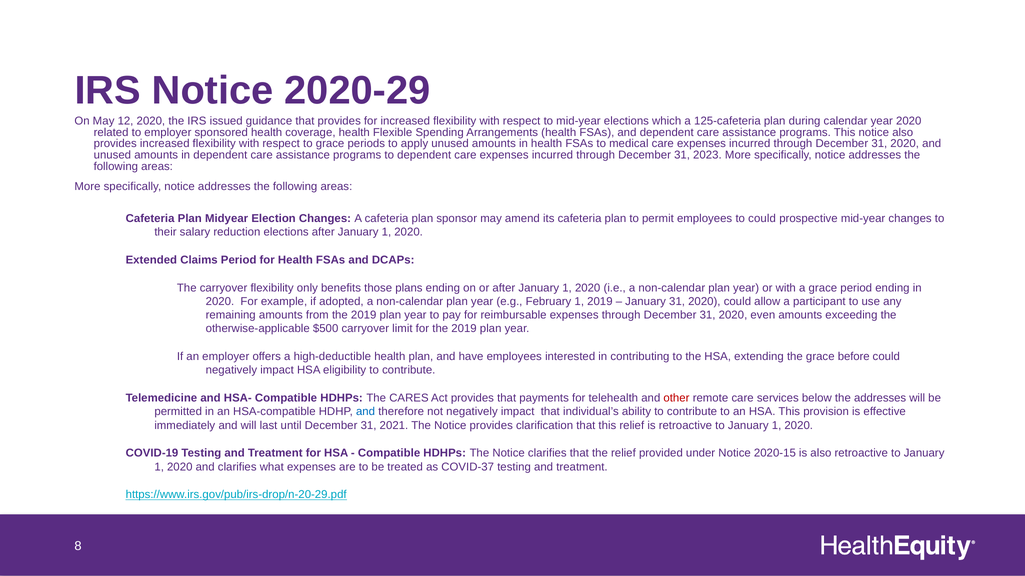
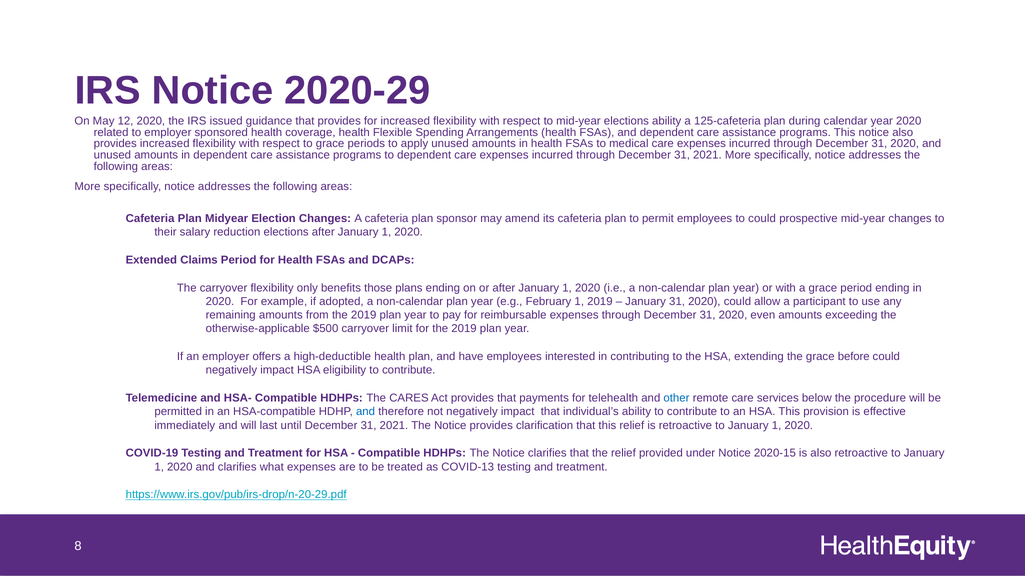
elections which: which -> ability
through December 31 2023: 2023 -> 2021
other colour: red -> blue
the addresses: addresses -> procedure
COVID-37: COVID-37 -> COVID-13
